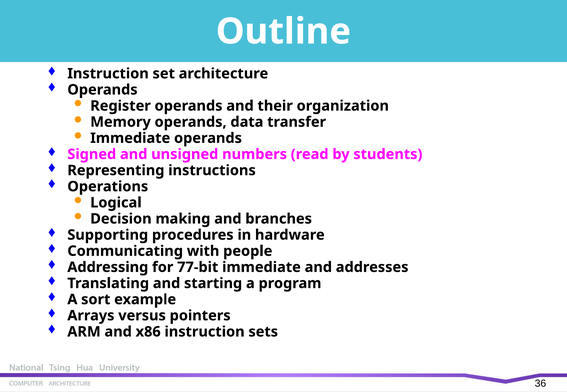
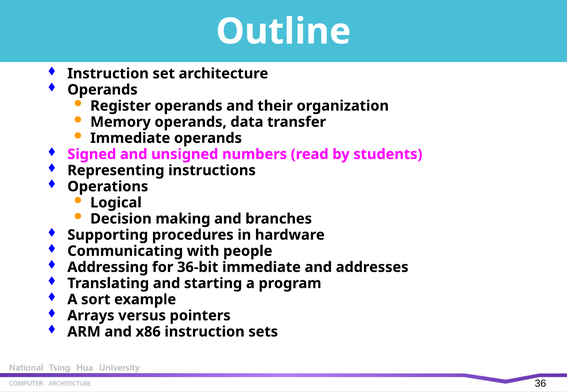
77-bit: 77-bit -> 36-bit
